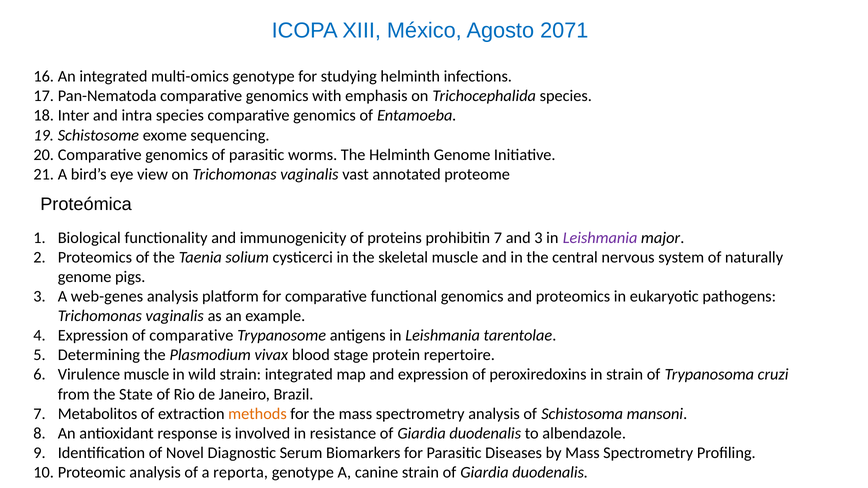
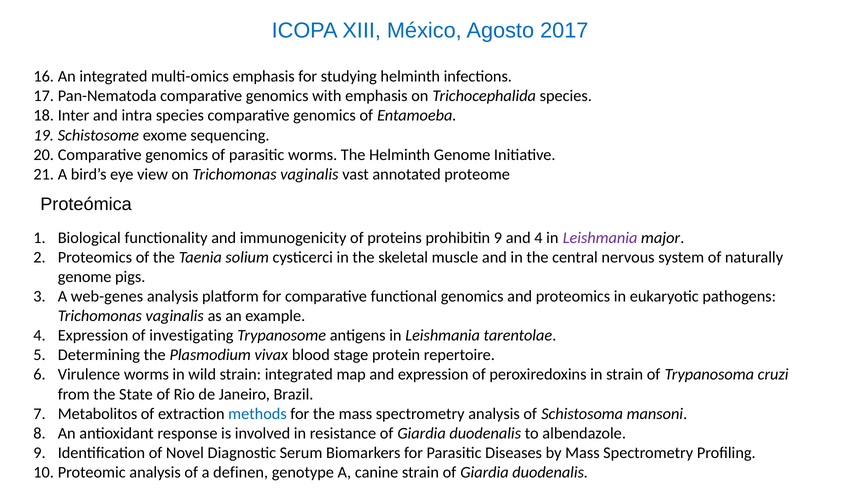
2071: 2071 -> 2017
multi-omics genotype: genotype -> emphasis
prohibitin 7: 7 -> 9
and 3: 3 -> 4
of comparative: comparative -> investigating
Virulence muscle: muscle -> worms
methods colour: orange -> blue
reporta: reporta -> definen
